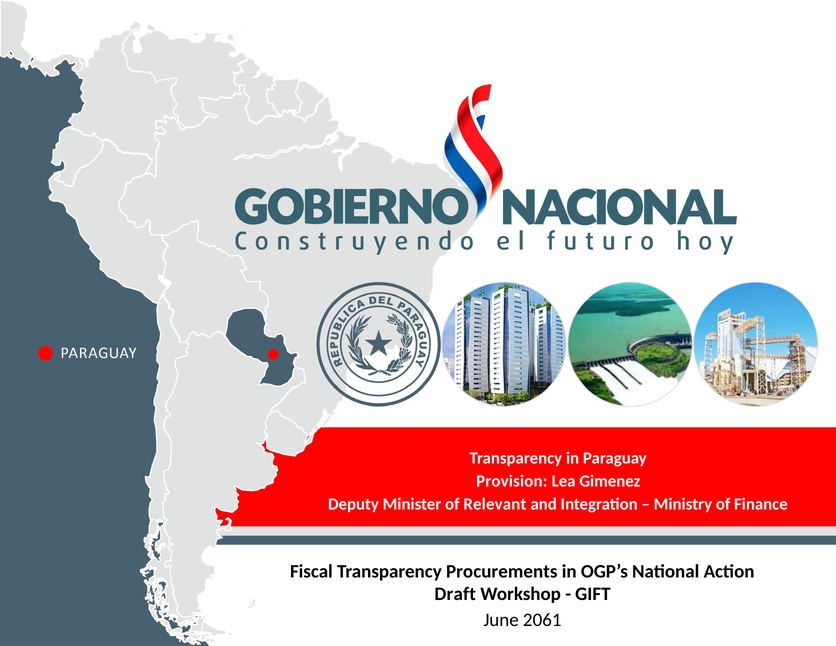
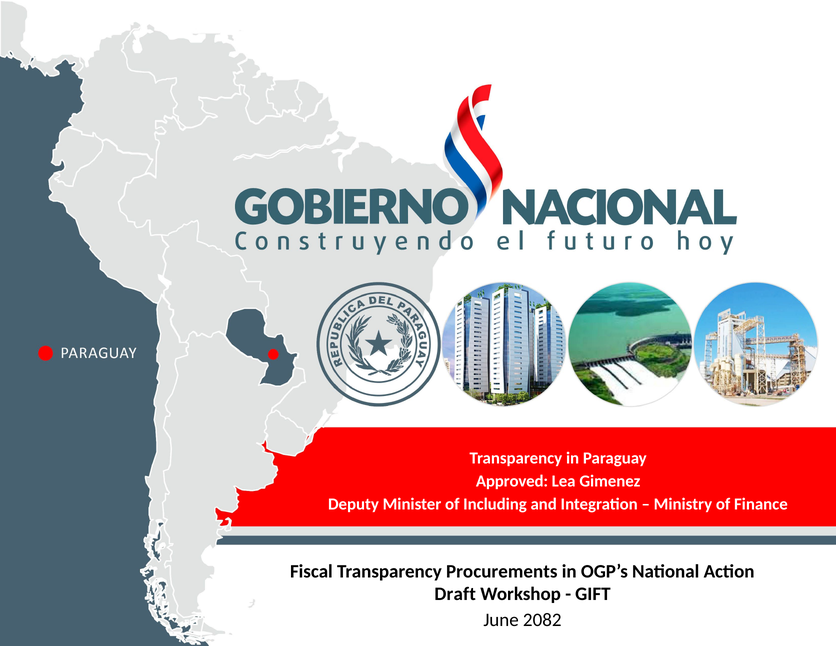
Provision: Provision -> Approved
Relevant: Relevant -> Including
2061: 2061 -> 2082
